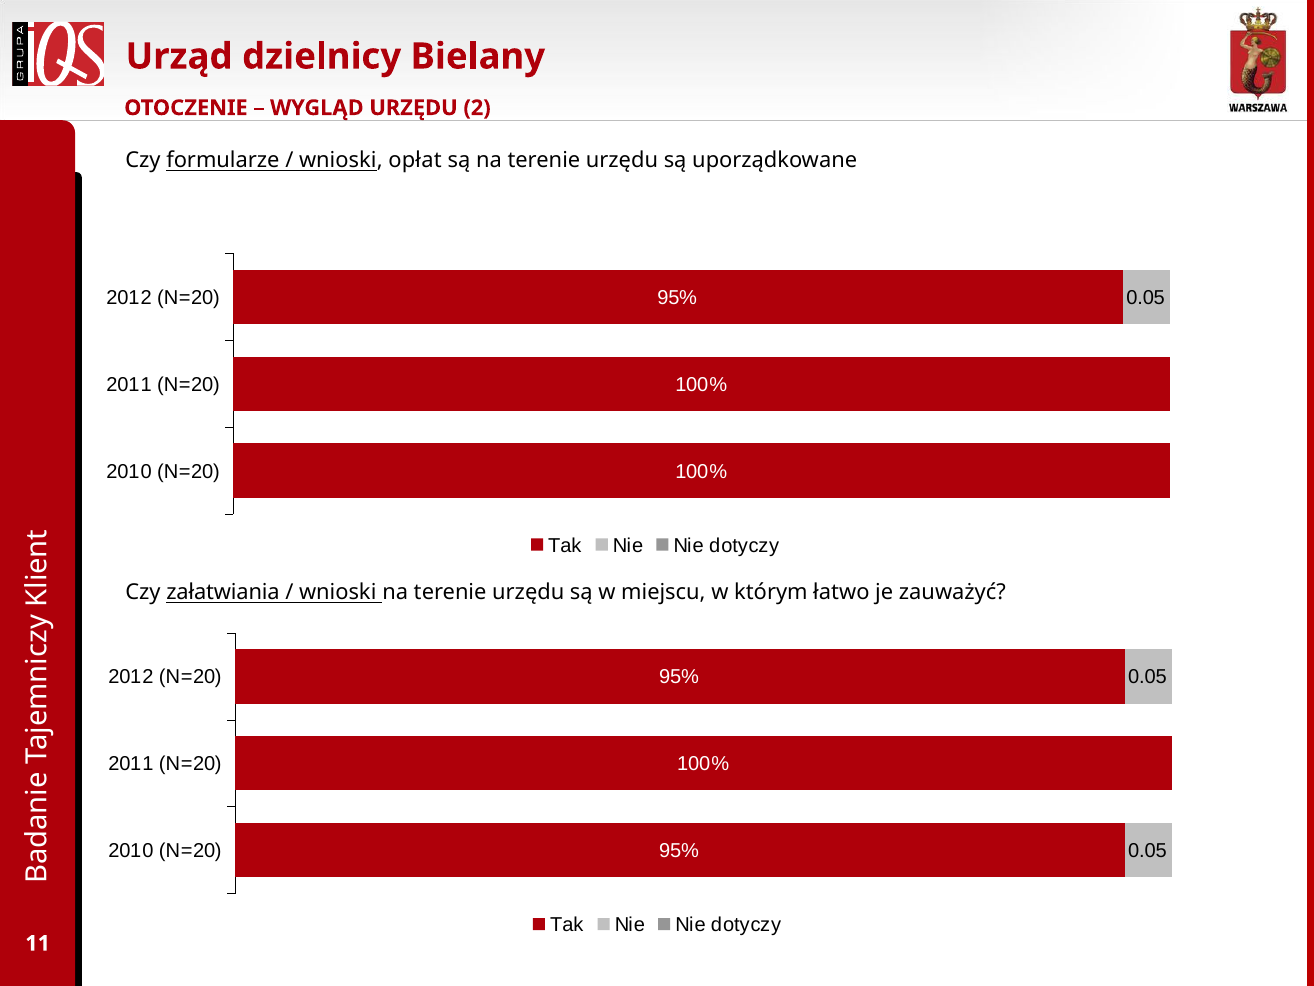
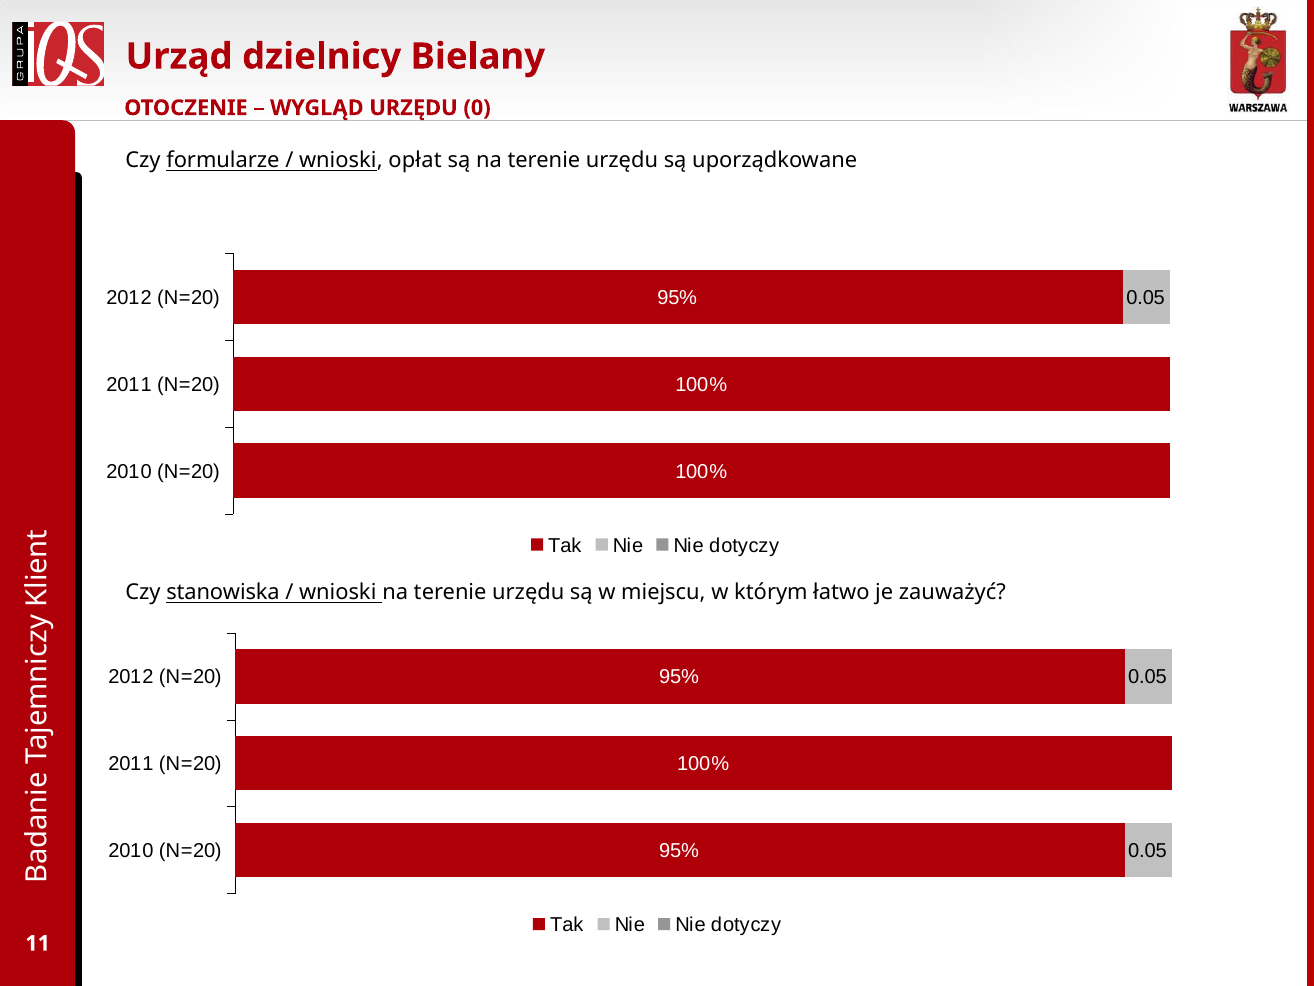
2: 2 -> 0
załatwiania: załatwiania -> stanowiska
